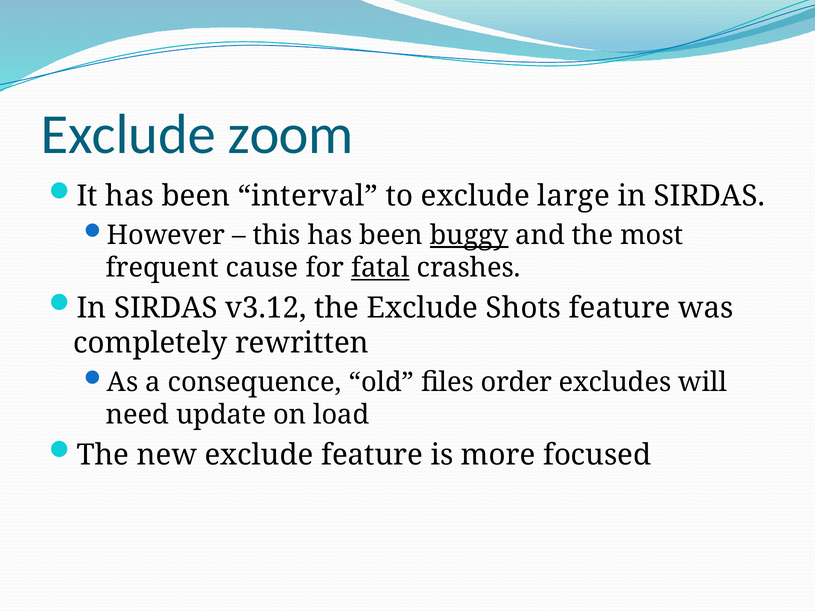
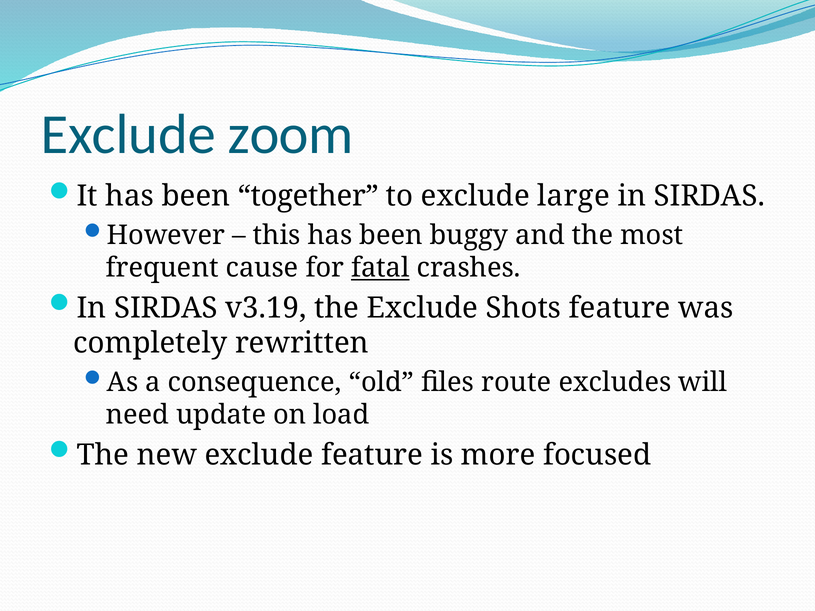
interval: interval -> together
buggy underline: present -> none
v3.12: v3.12 -> v3.19
order: order -> route
